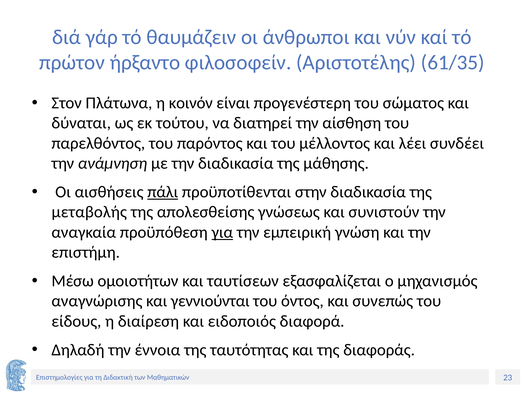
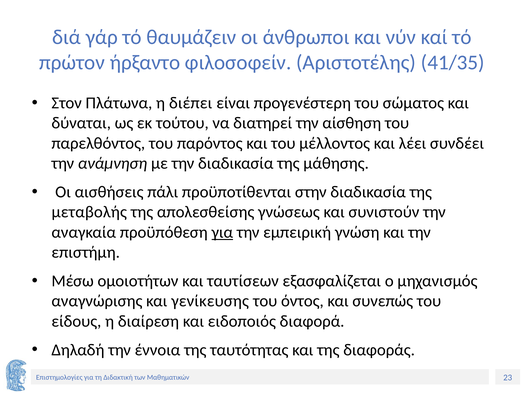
61/35: 61/35 -> 41/35
κοινόν: κοινόν -> διέπει
πάλι underline: present -> none
γεννιούνται: γεννιούνται -> γενίκευσης
